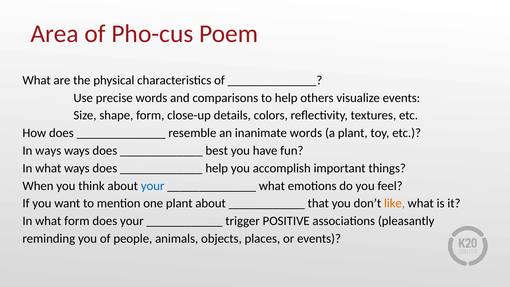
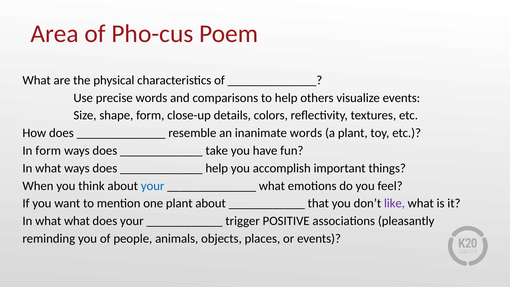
In ways: ways -> form
best: best -> take
like colour: orange -> purple
what form: form -> what
